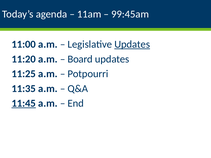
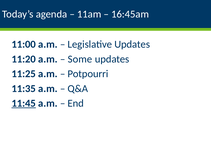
99:45am: 99:45am -> 16:45am
Updates at (132, 44) underline: present -> none
Board: Board -> Some
